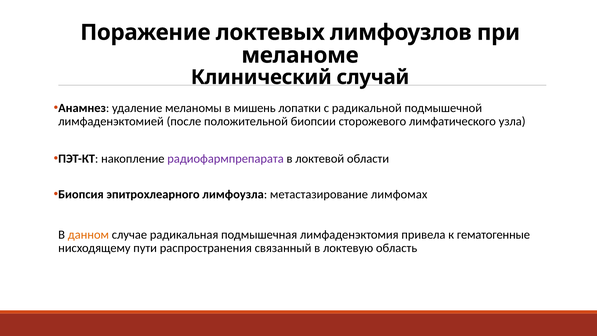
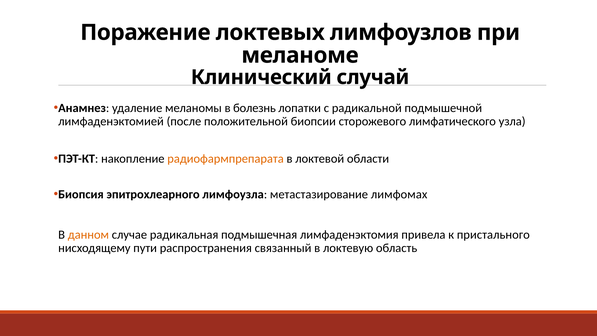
мишень: мишень -> болезнь
радиофармпрепарата colour: purple -> orange
гематогенные: гематогенные -> пристального
